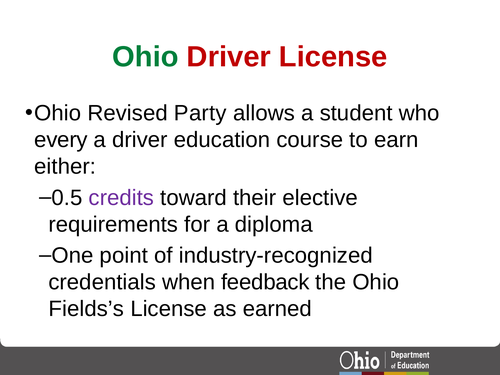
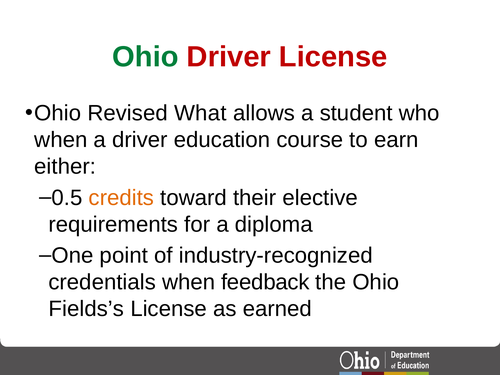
Party: Party -> What
every at (61, 140): every -> when
credits colour: purple -> orange
